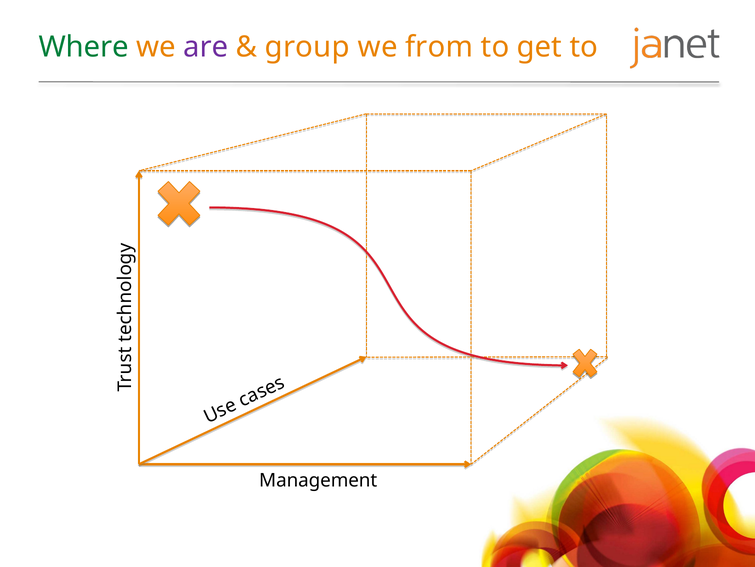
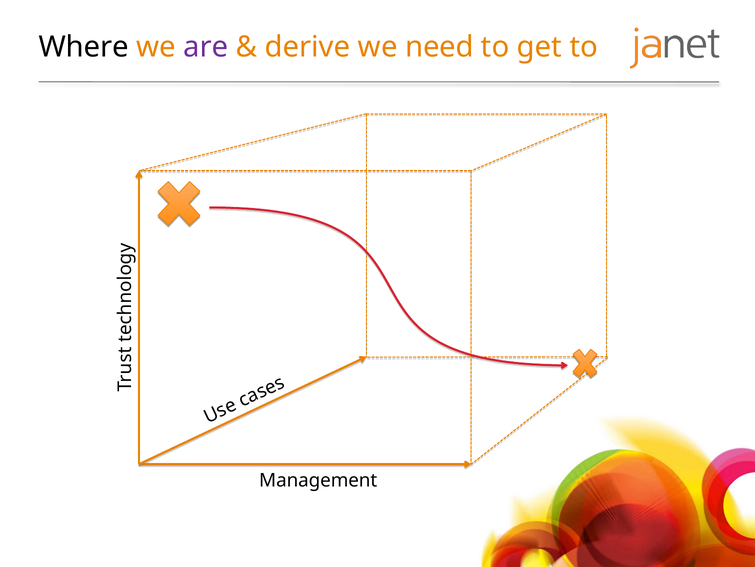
Where colour: green -> black
group: group -> derive
from: from -> need
